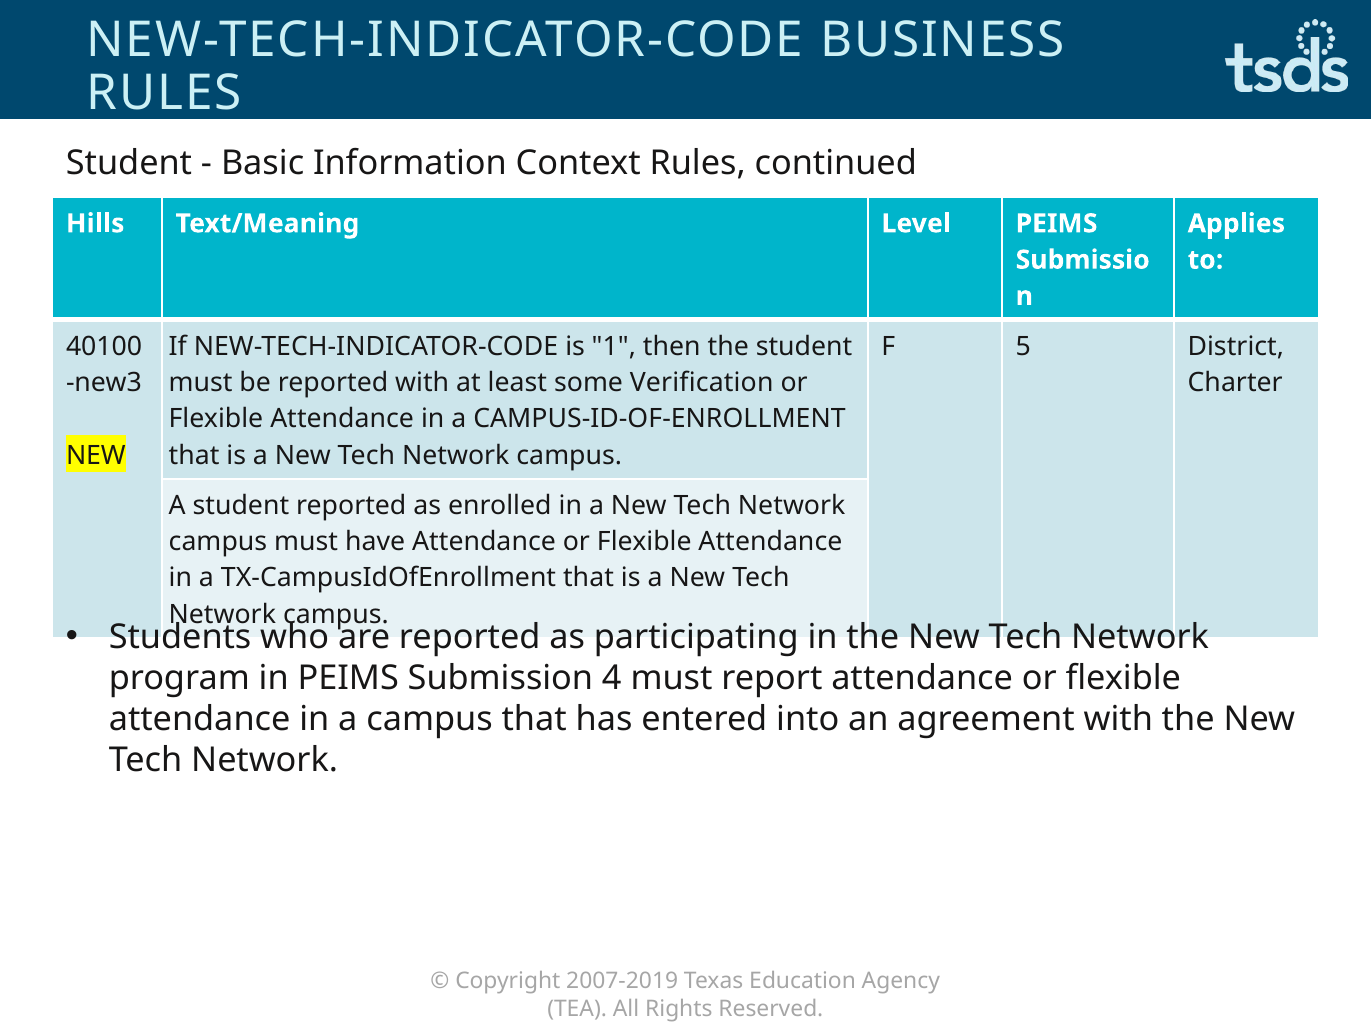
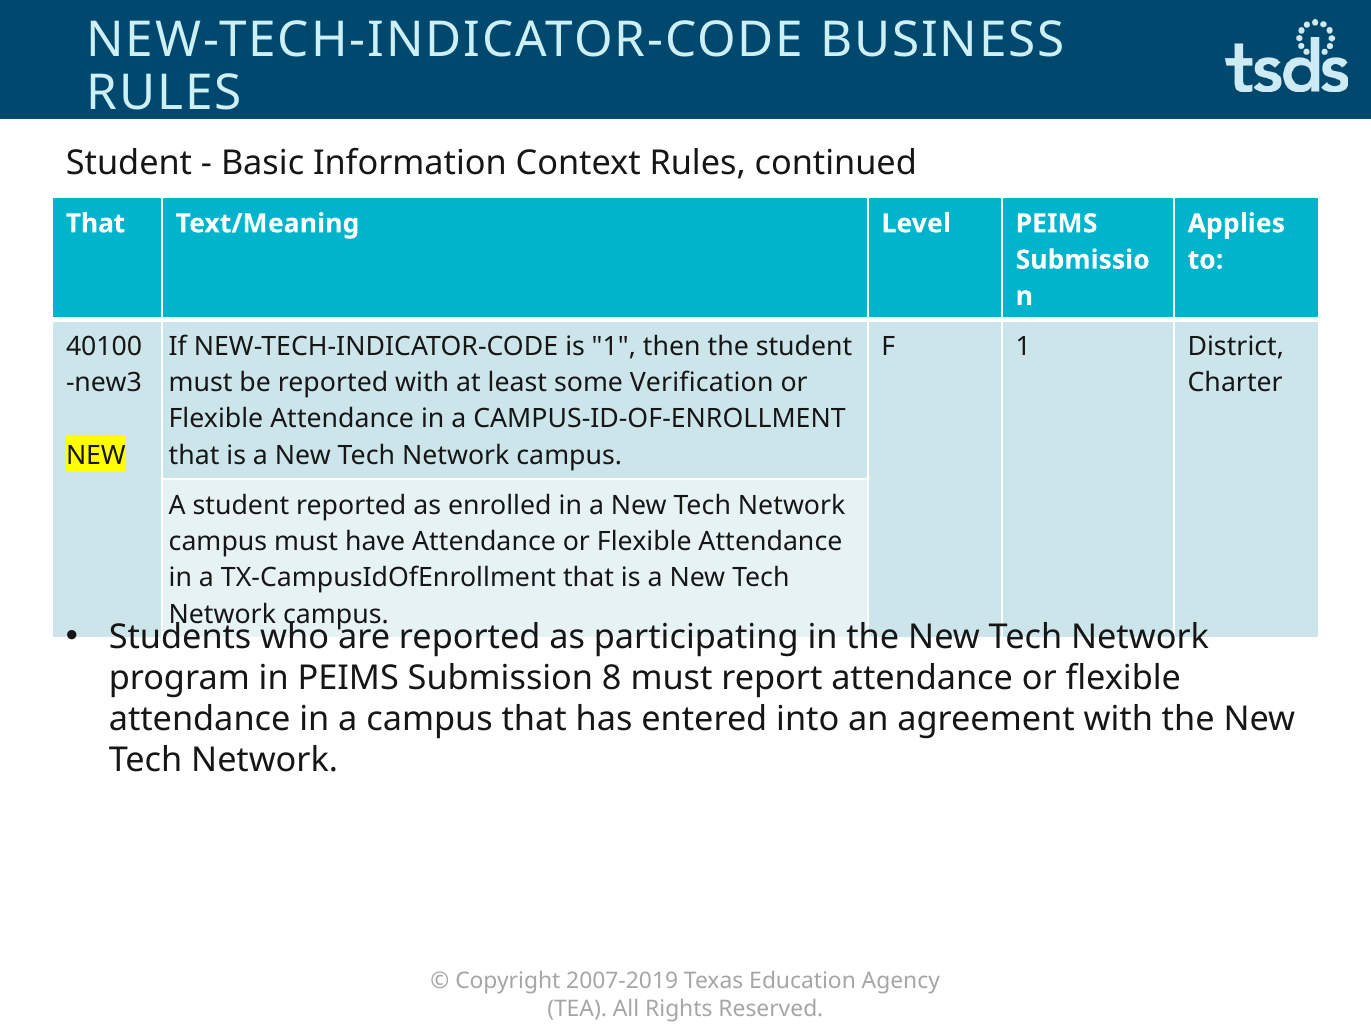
Hills at (95, 224): Hills -> That
F 5: 5 -> 1
4: 4 -> 8
